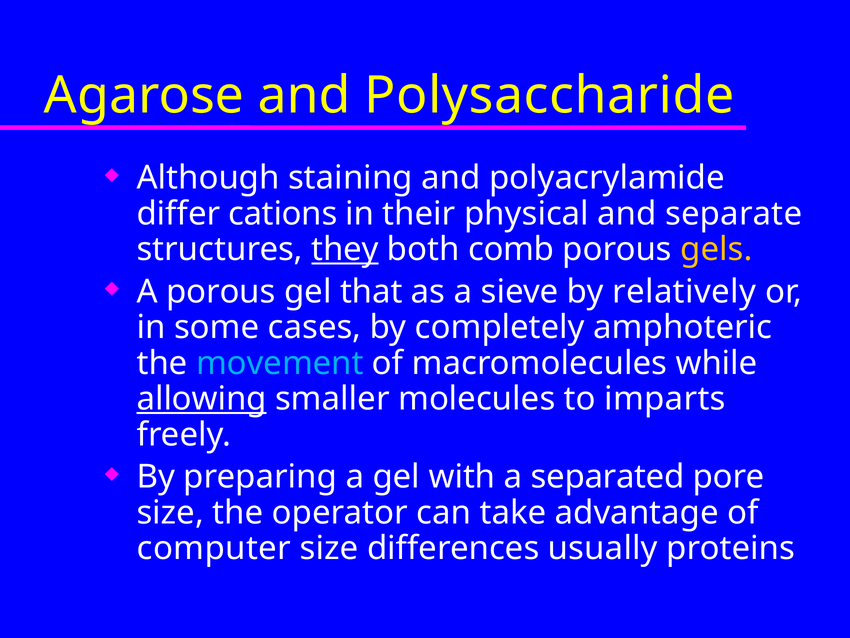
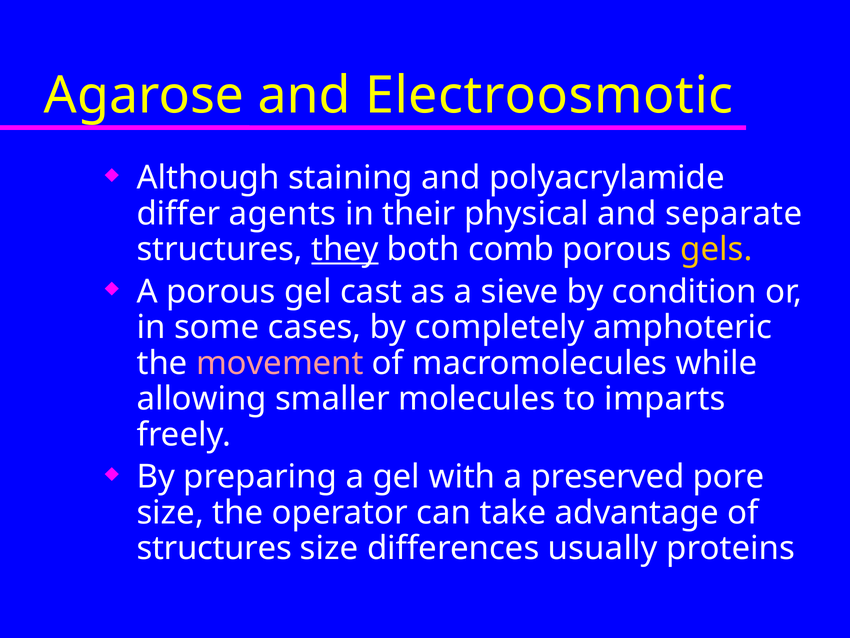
Polysaccharide: Polysaccharide -> Electroosmotic
cations: cations -> agents
that: that -> cast
relatively: relatively -> condition
movement colour: light blue -> pink
allowing underline: present -> none
separated: separated -> preserved
computer at (214, 548): computer -> structures
